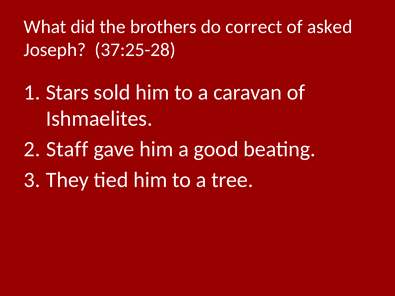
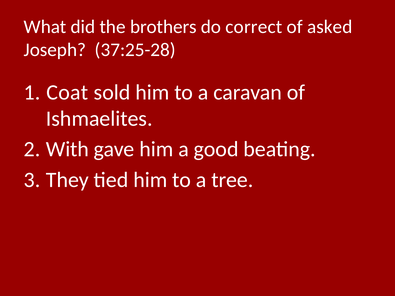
Stars: Stars -> Coat
Staff: Staff -> With
